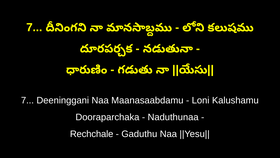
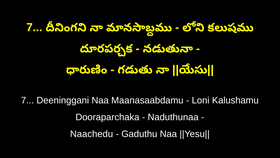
Rechchale: Rechchale -> Naachedu
